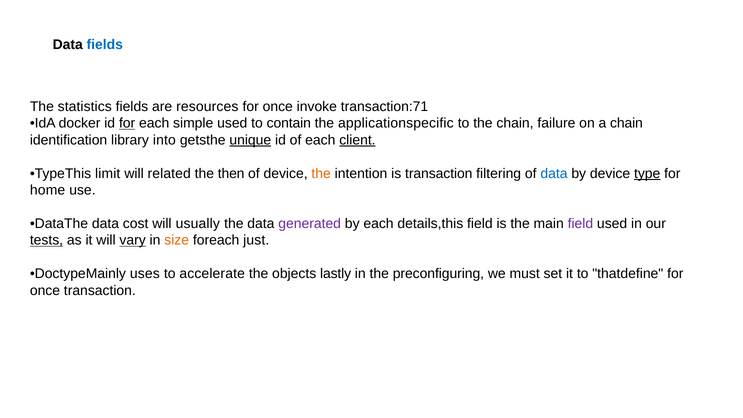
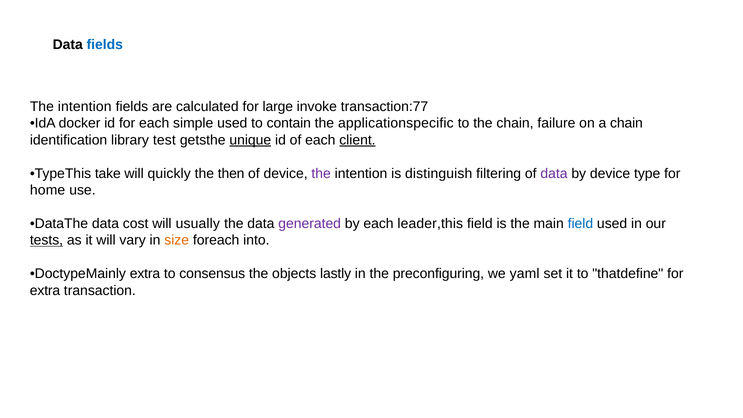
statistics at (85, 107): statistics -> intention
resources: resources -> calculated
once at (278, 107): once -> large
transaction:71: transaction:71 -> transaction:77
for at (127, 123) underline: present -> none
into: into -> test
limit: limit -> take
related: related -> quickly
the at (321, 173) colour: orange -> purple
is transaction: transaction -> distinguish
data at (554, 173) colour: blue -> purple
type underline: present -> none
details,this: details,this -> leader,this
field at (580, 224) colour: purple -> blue
vary underline: present -> none
just: just -> into
DoctypeMainly uses: uses -> extra
accelerate: accelerate -> consensus
must: must -> yaml
once at (45, 290): once -> extra
